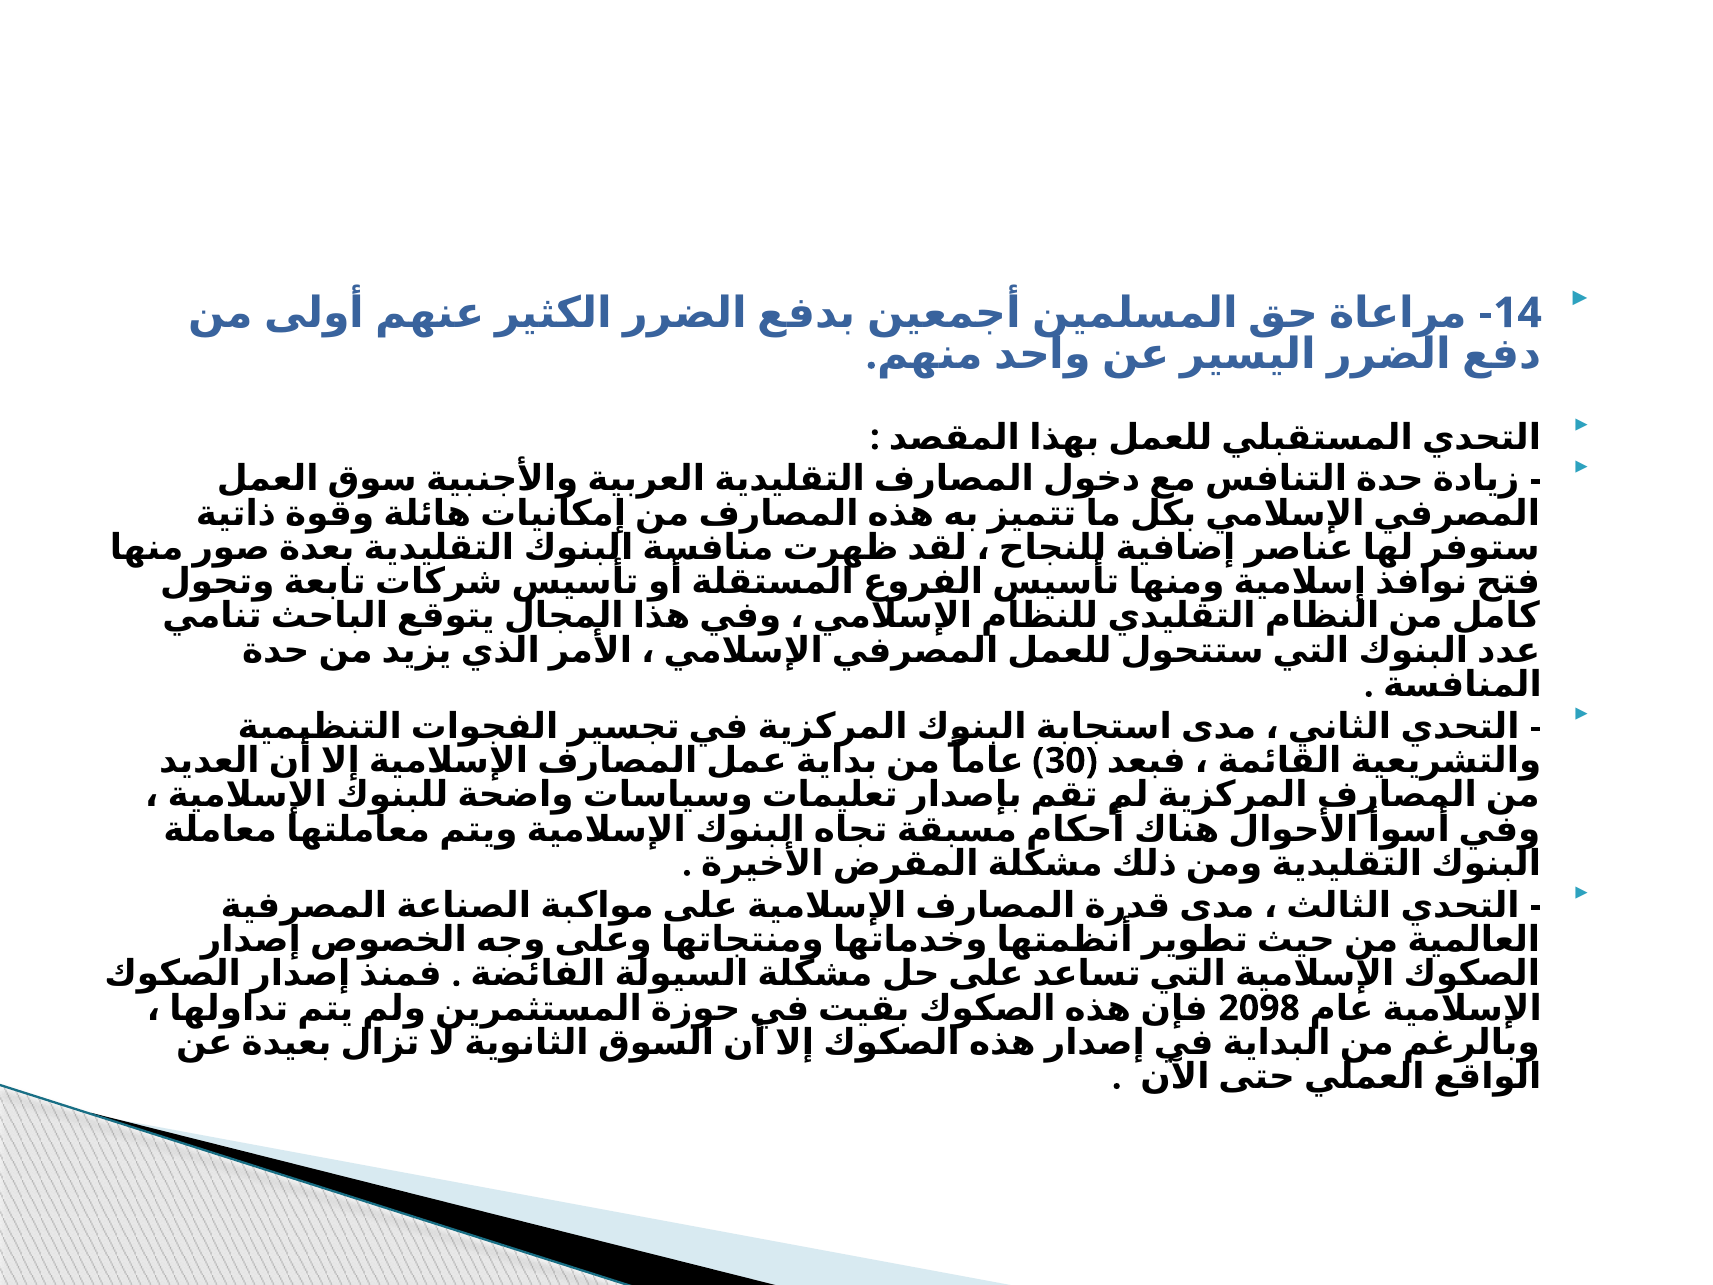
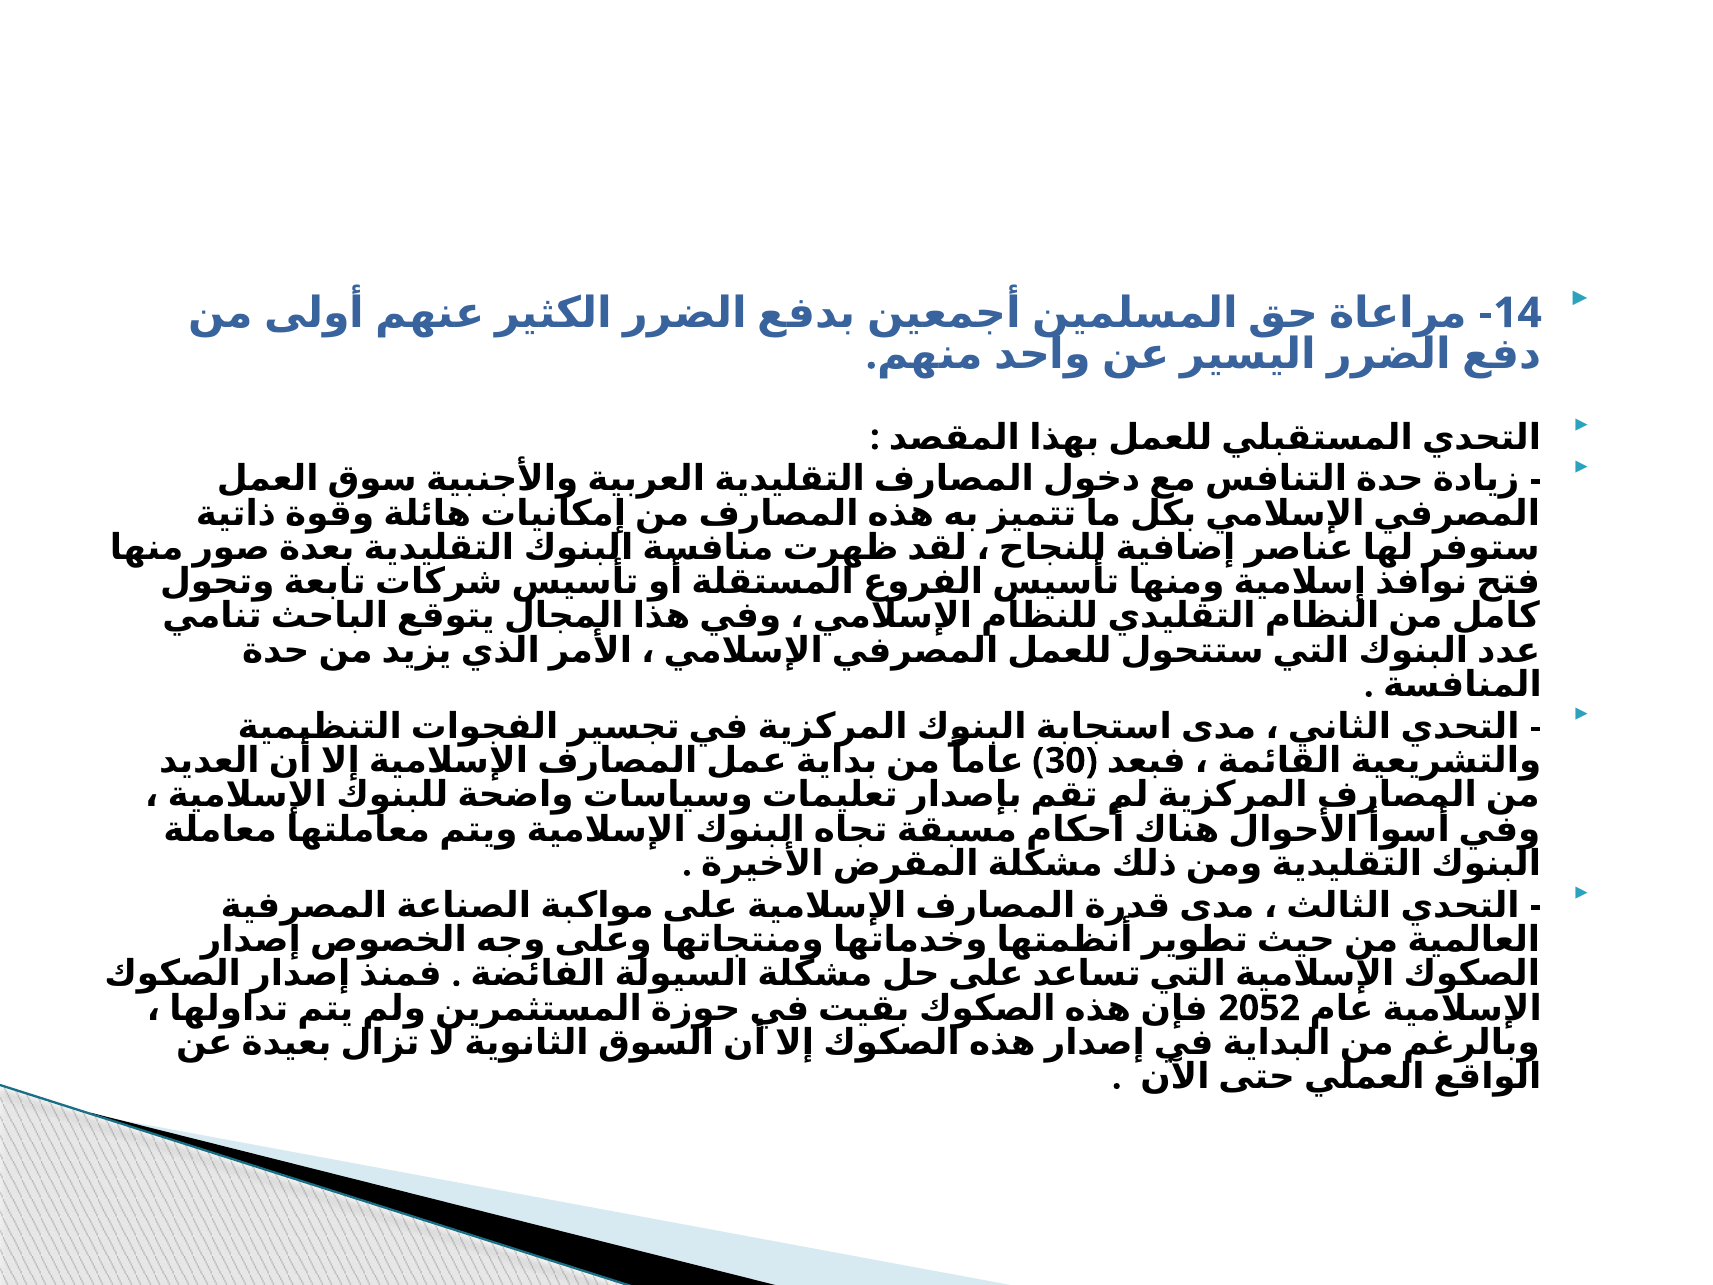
2098: 2098 -> 2052
